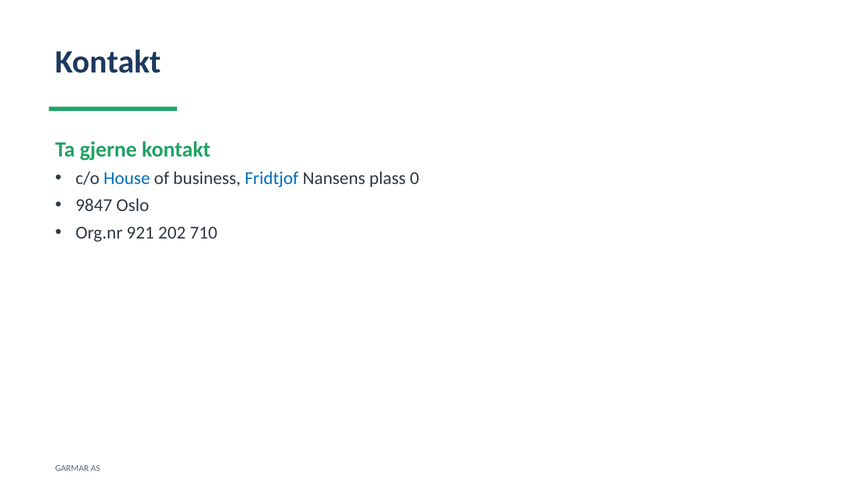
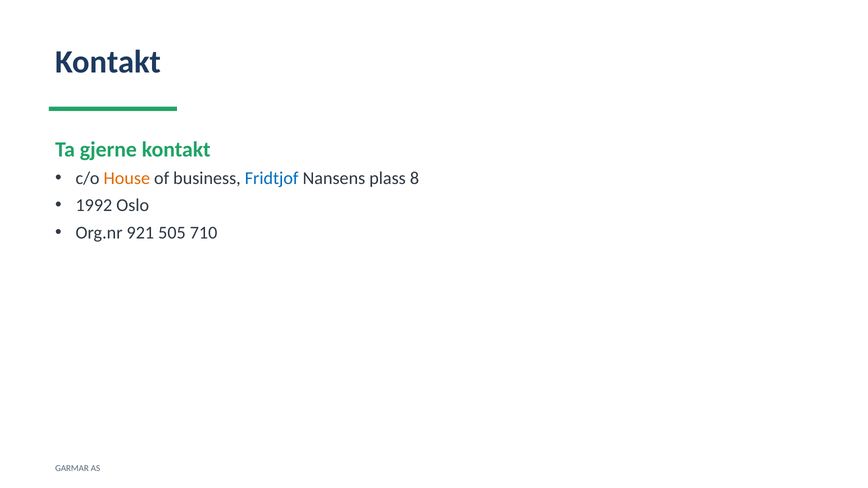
House colour: blue -> orange
0: 0 -> 8
9847: 9847 -> 1992
202: 202 -> 505
